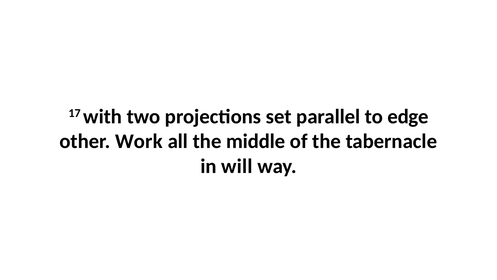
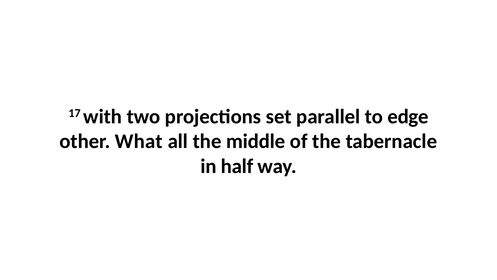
Work: Work -> What
will: will -> half
